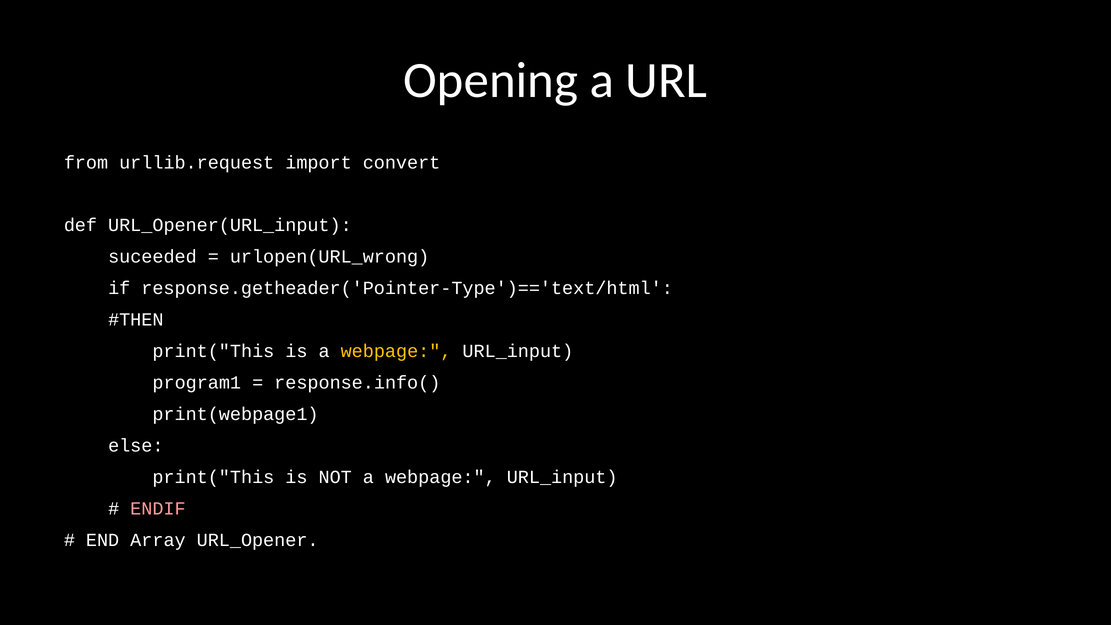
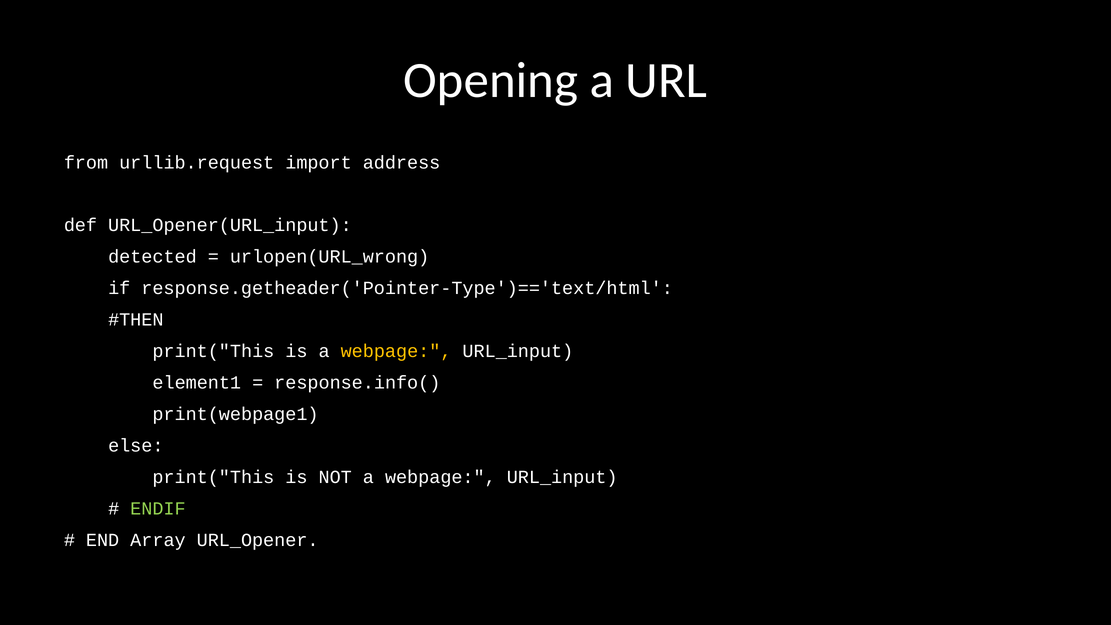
convert: convert -> address
suceeded: suceeded -> detected
program1: program1 -> element1
ENDIF colour: pink -> light green
